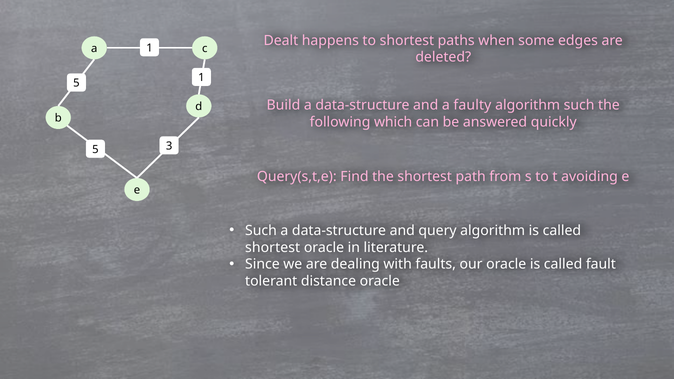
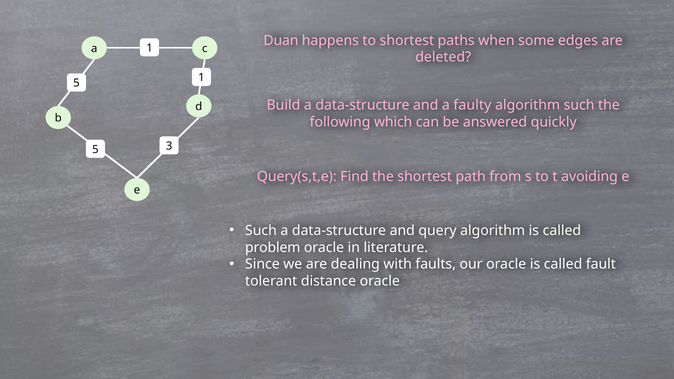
Dealt: Dealt -> Duan
shortest at (273, 248): shortest -> problem
